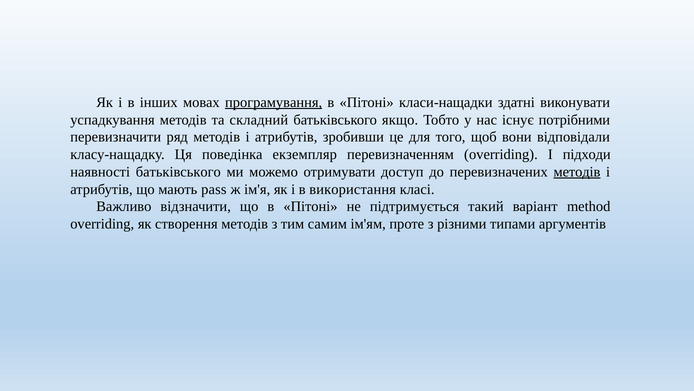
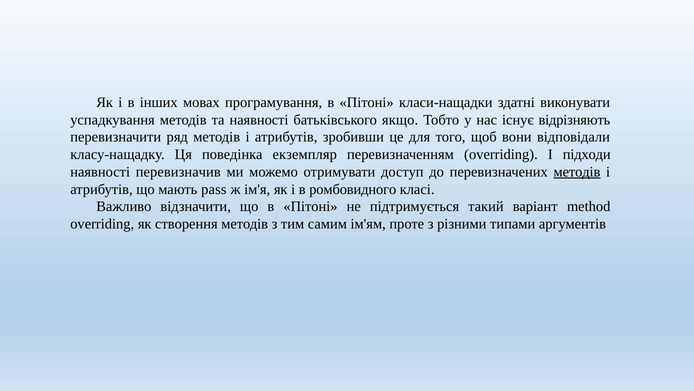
програмування underline: present -> none
та складний: складний -> наявності
потрібними: потрібними -> відрізняють
наявності батьківського: батьківського -> перевизначив
використання: використання -> ромбовидного
